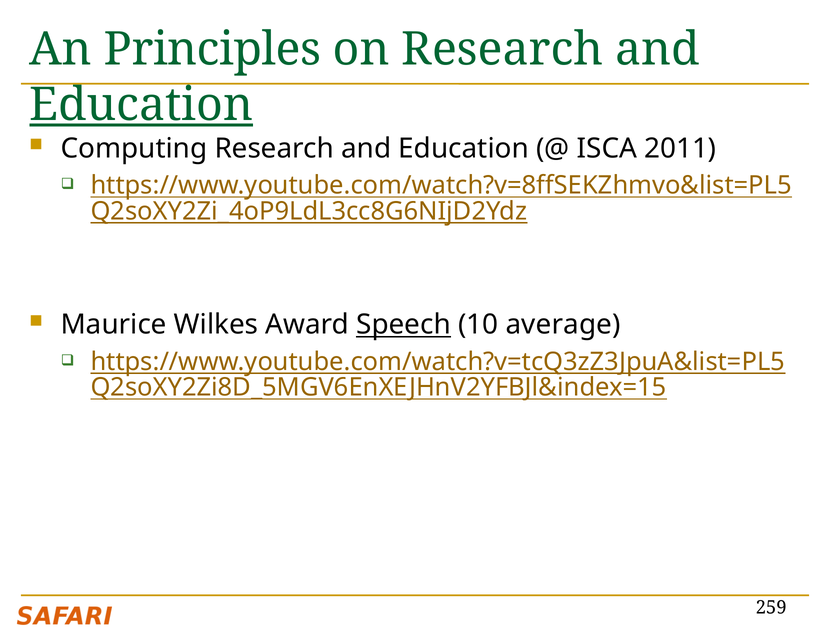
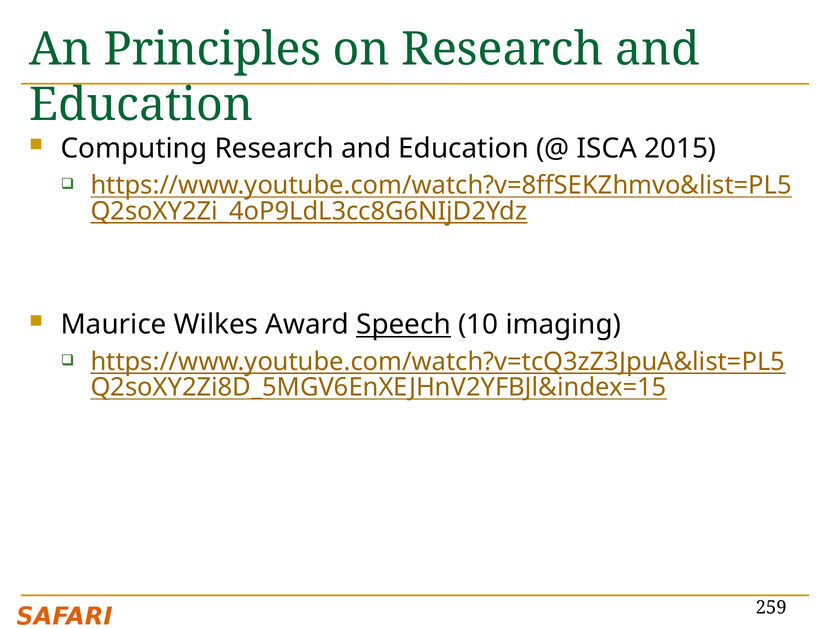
Education at (141, 105) underline: present -> none
2011: 2011 -> 2015
average: average -> imaging
